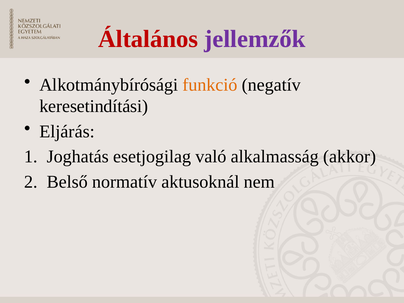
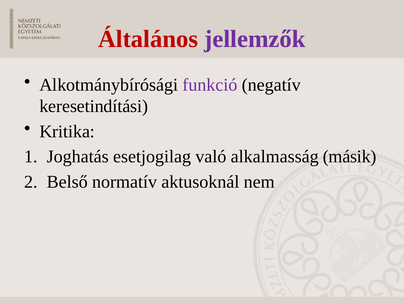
funkció colour: orange -> purple
Eljárás: Eljárás -> Kritika
akkor: akkor -> másik
